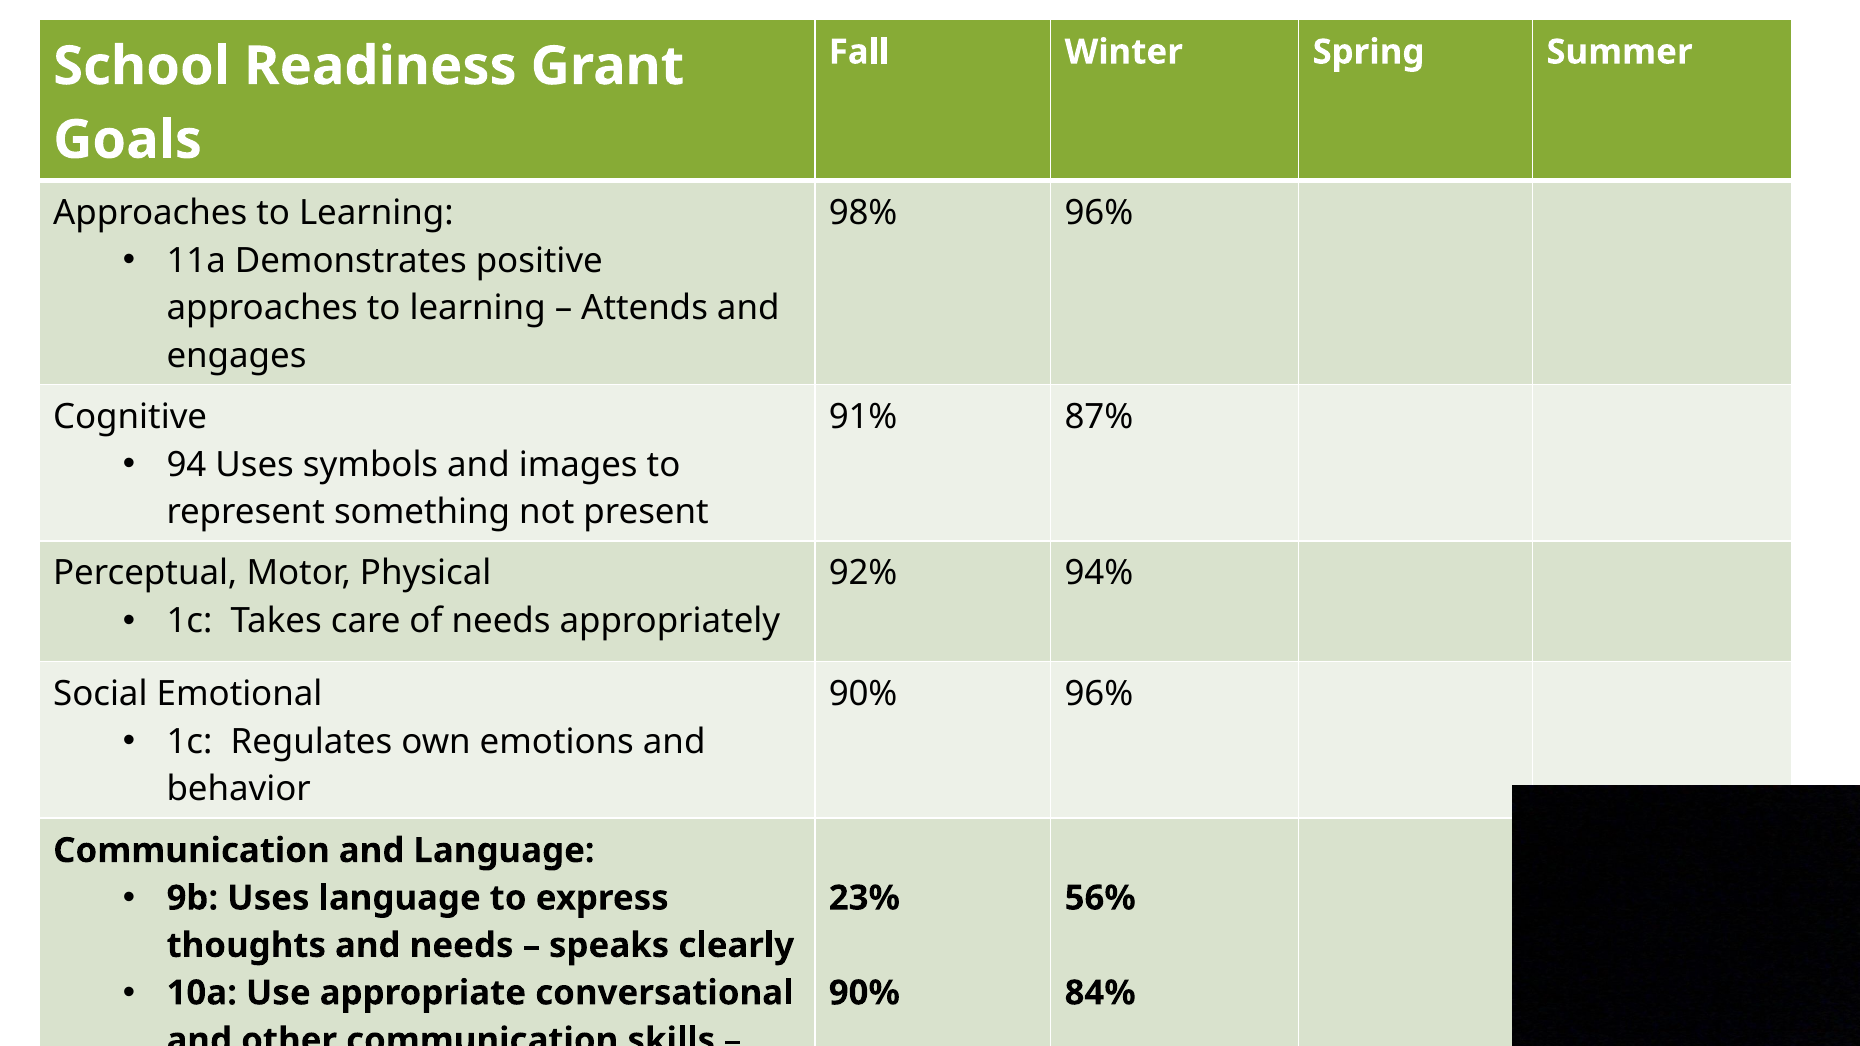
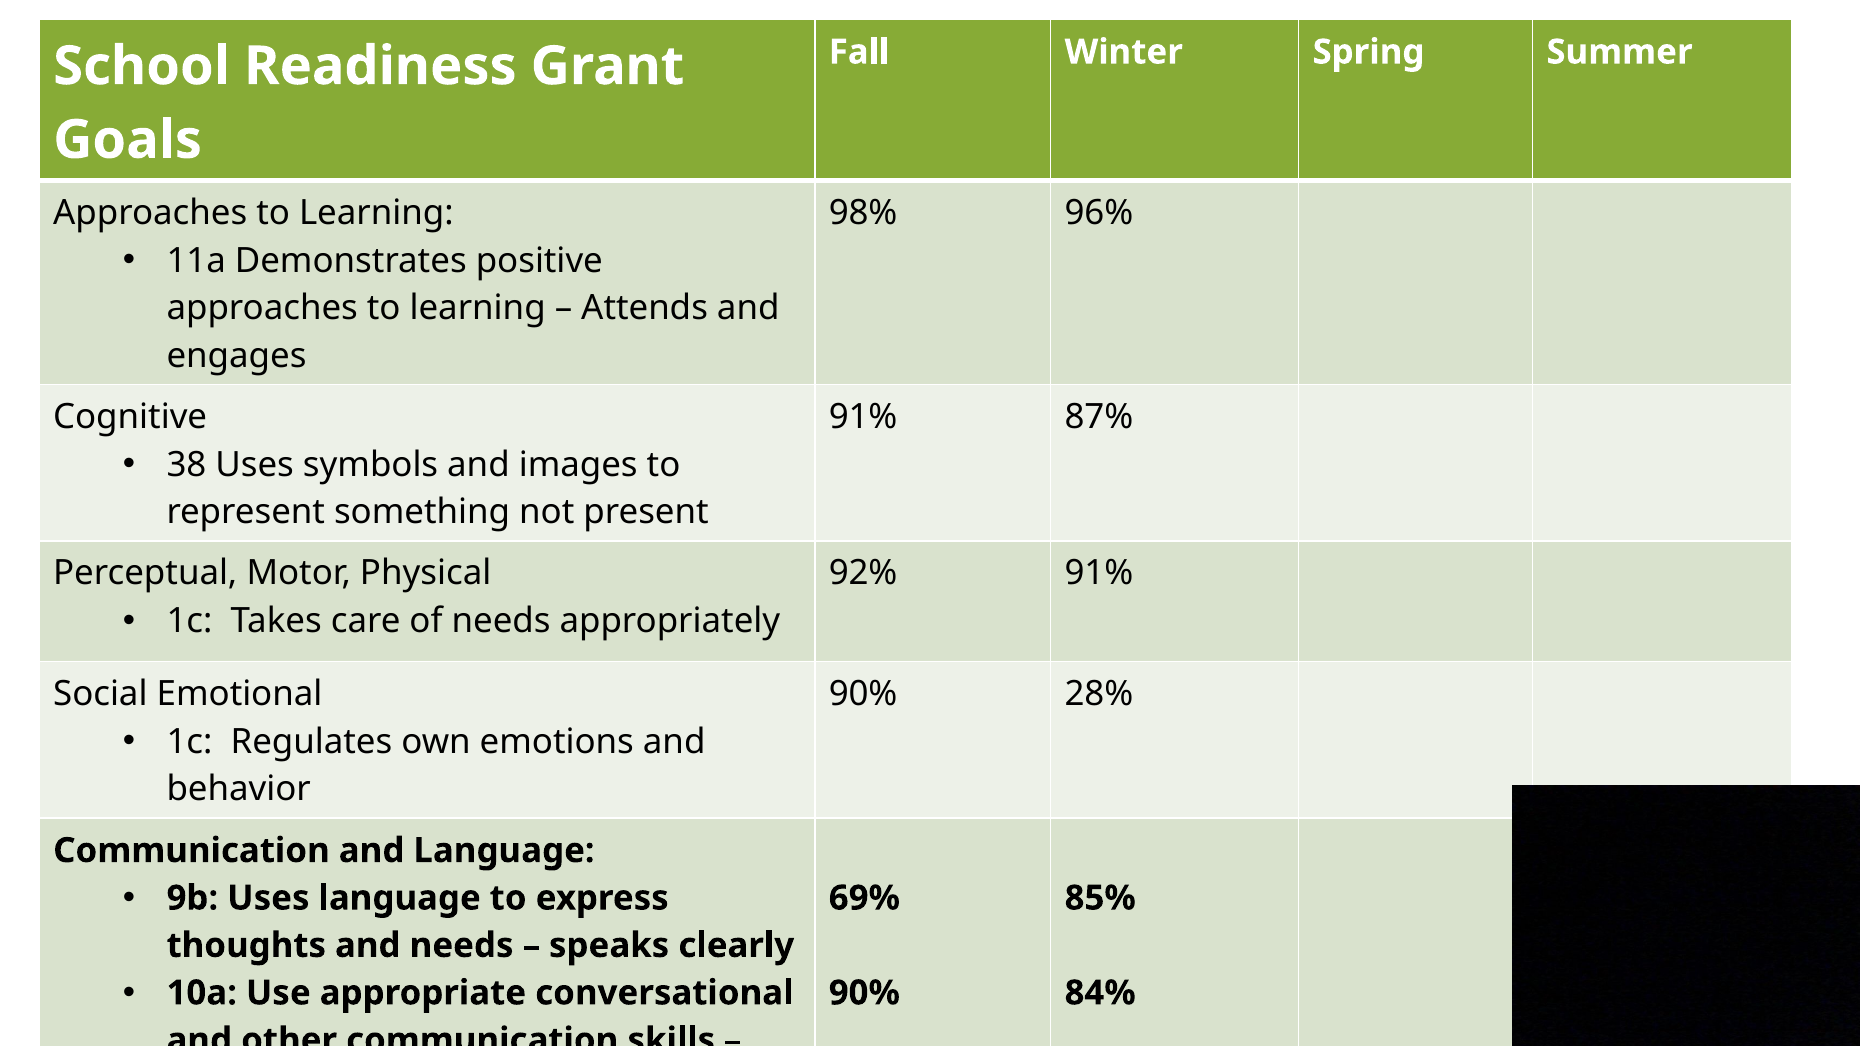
94: 94 -> 38
92% 94%: 94% -> 91%
90% 96%: 96% -> 28%
23%: 23% -> 69%
56%: 56% -> 85%
